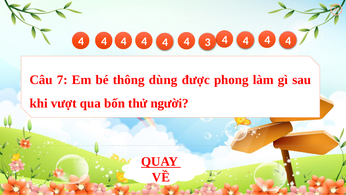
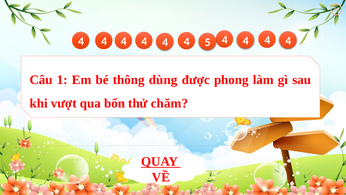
3: 3 -> 5
7: 7 -> 1
người: người -> chăm
